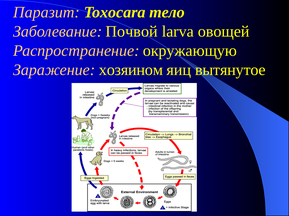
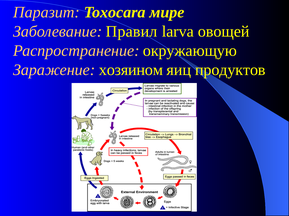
тело: тело -> мире
Почвой: Почвой -> Правил
вытянутое: вытянутое -> продуктов
